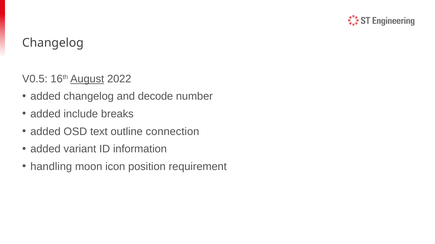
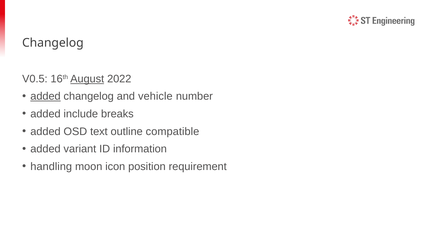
added at (45, 97) underline: none -> present
decode: decode -> vehicle
connection: connection -> compatible
